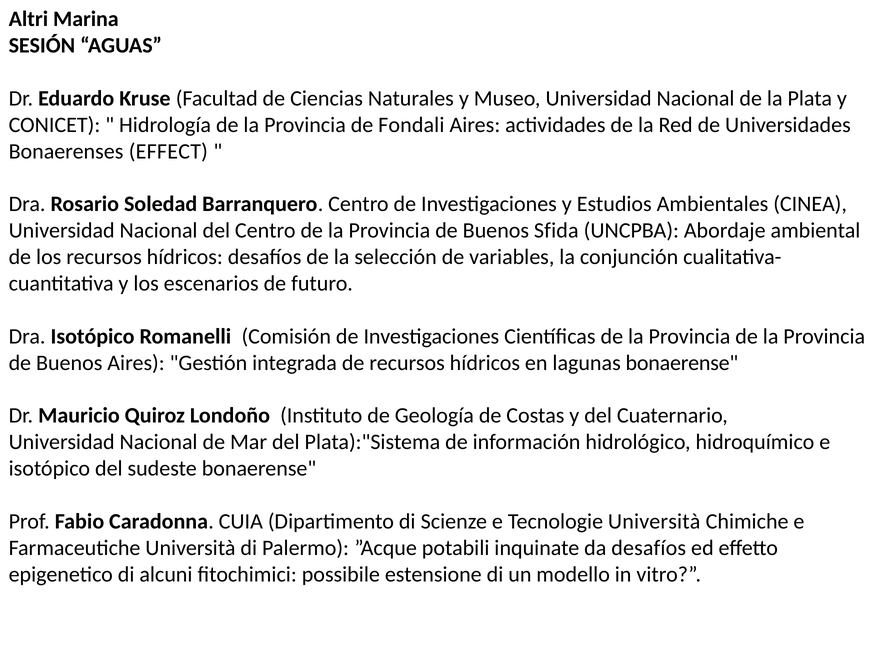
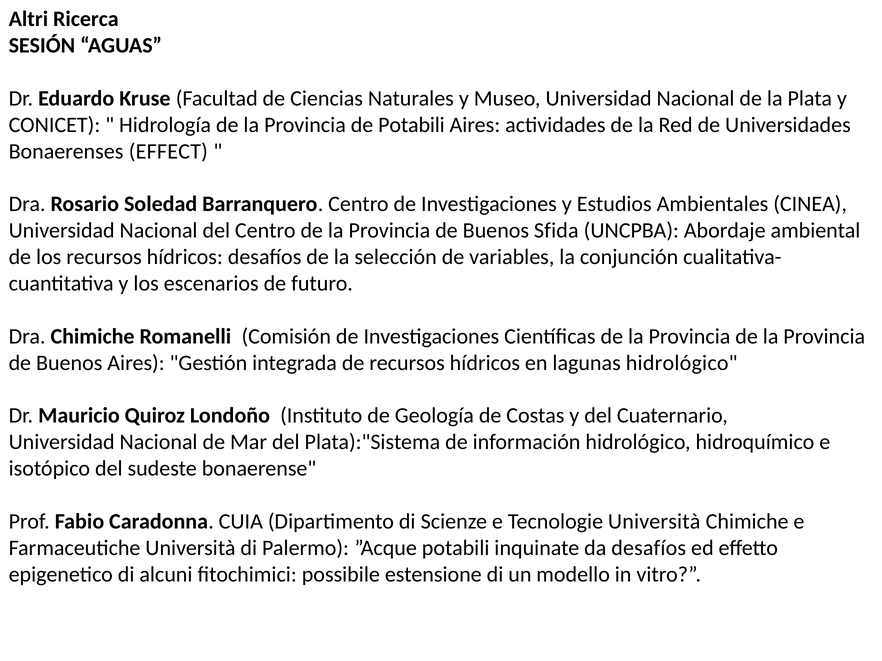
Marina: Marina -> Ricerca
de Fondali: Fondali -> Potabili
Dra Isotópico: Isotópico -> Chimiche
lagunas bonaerense: bonaerense -> hidrológico
